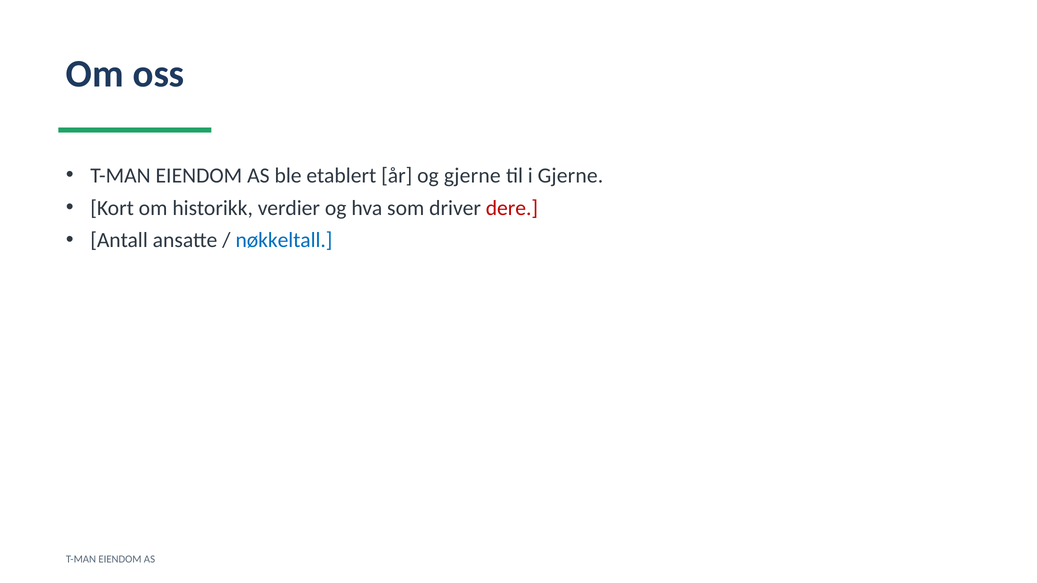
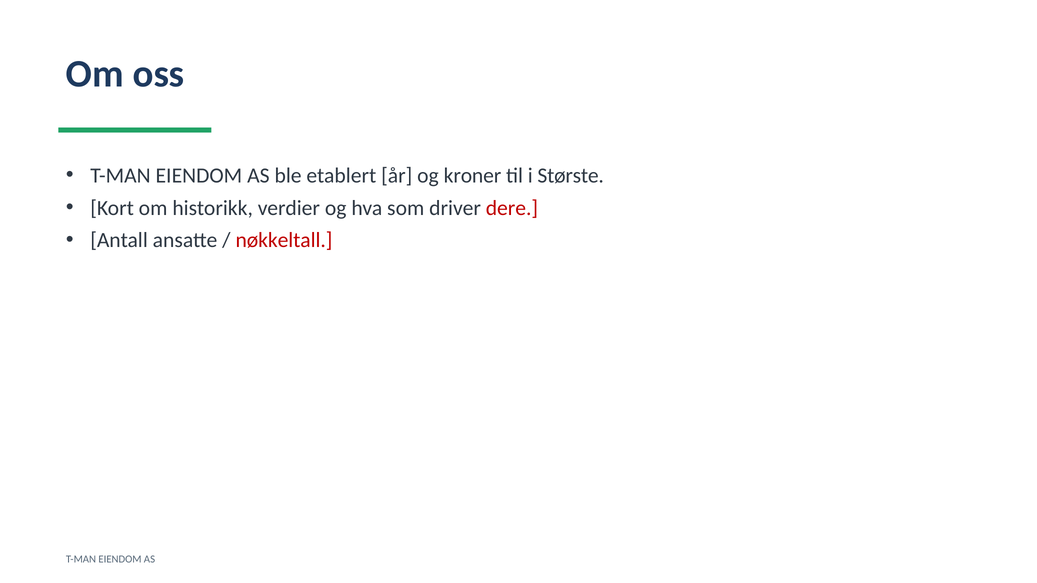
og gjerne: gjerne -> kroner
i Gjerne: Gjerne -> Største
nøkkeltall colour: blue -> red
